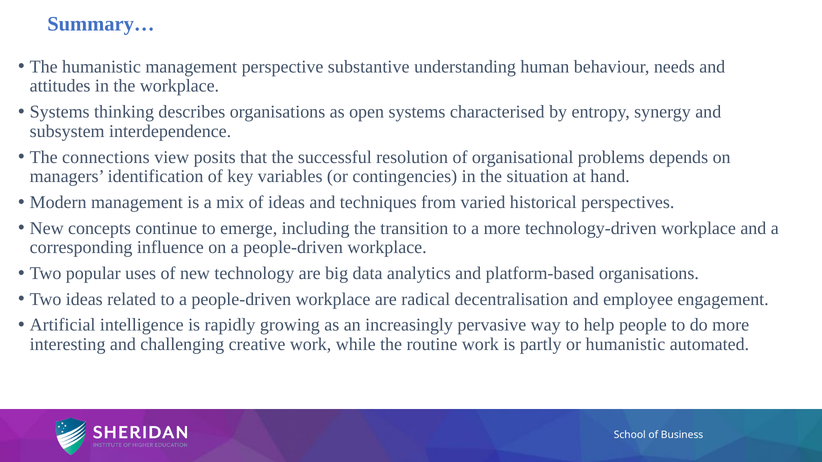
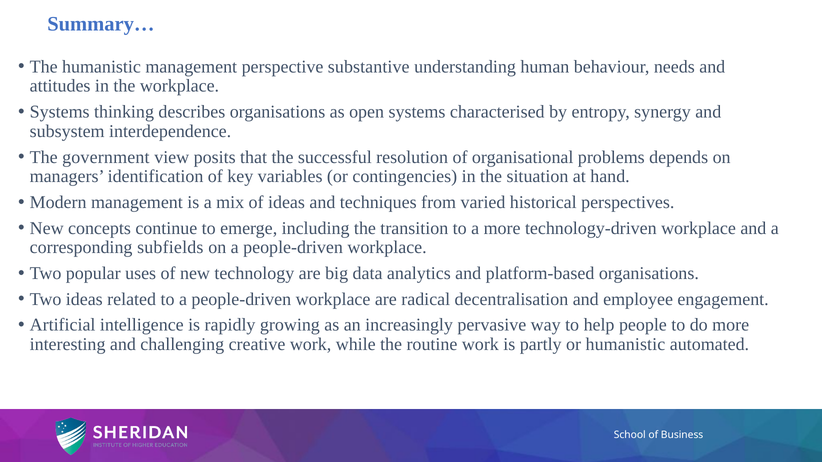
connections: connections -> government
influence: influence -> subfields
